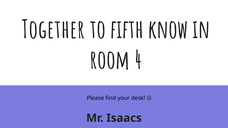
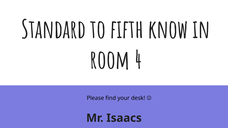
Together: Together -> Standard
